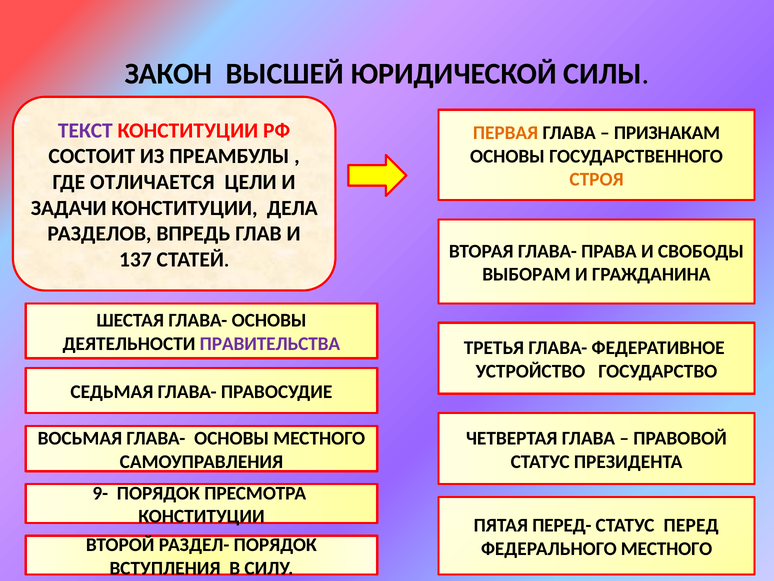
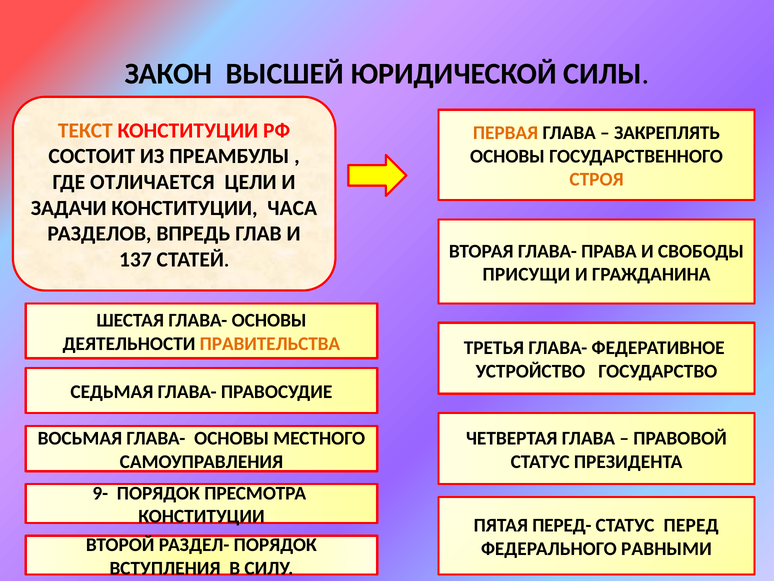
ТЕКСТ colour: purple -> orange
ПРИЗНАКАМ: ПРИЗНАКАМ -> ЗАКРЕПЛЯТЬ
ДЕЛА: ДЕЛА -> ЧАСА
ВЫБОРАМ: ВЫБОРАМ -> ПРИСУЩИ
ПРАВИТЕЛЬСТВА colour: purple -> orange
ФЕДЕРАЛЬНОГО МЕСТНОГО: МЕСТНОГО -> РАВНЫМИ
